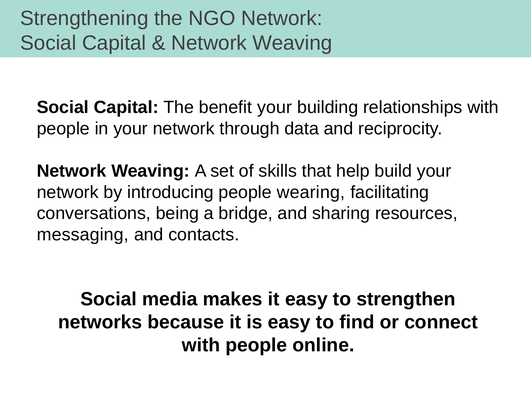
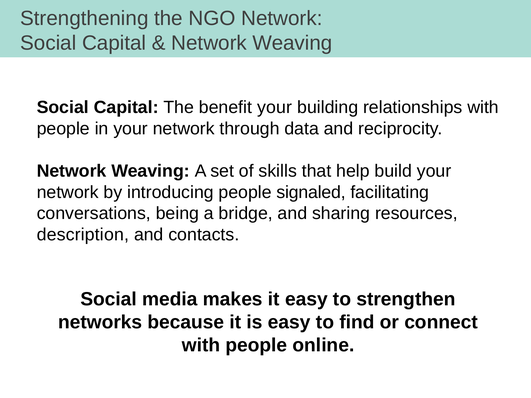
wearing: wearing -> signaled
messaging: messaging -> description
